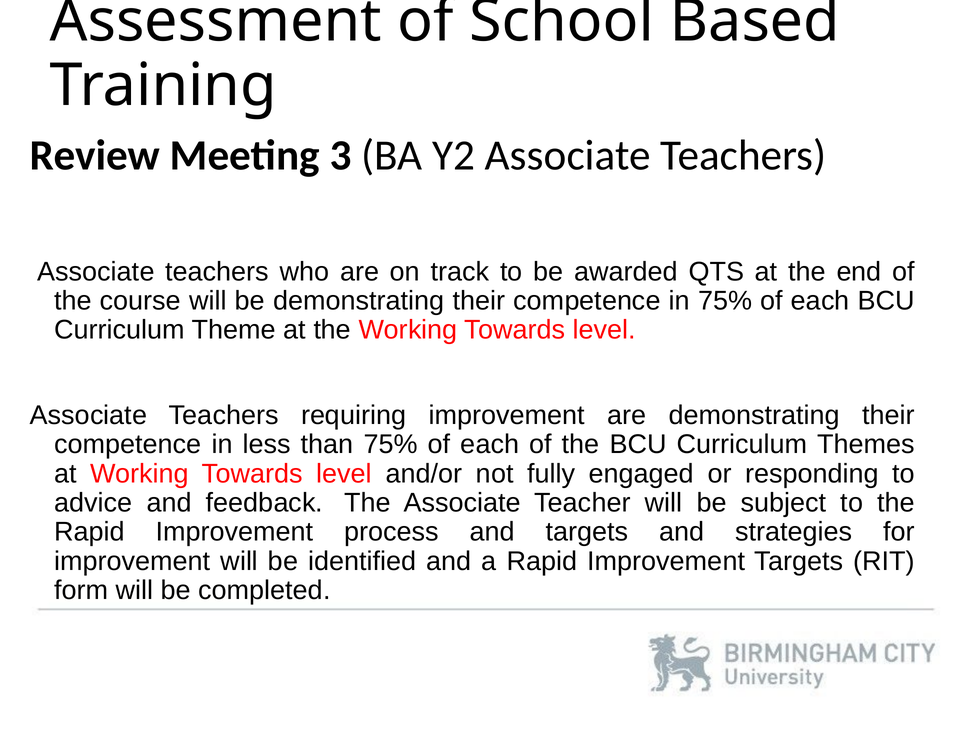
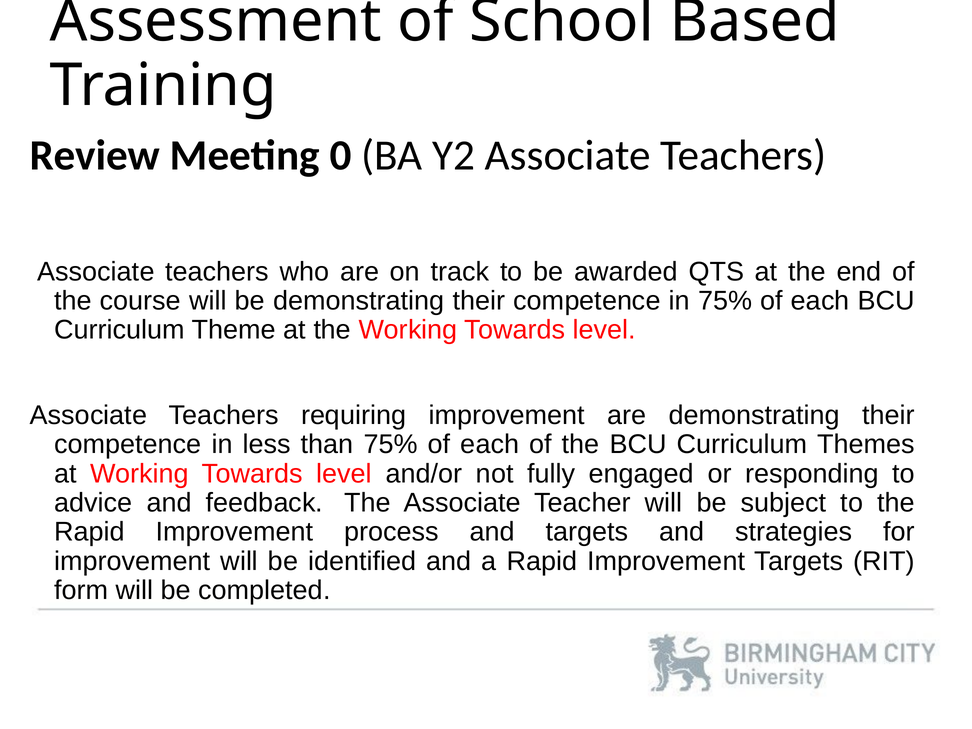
3: 3 -> 0
